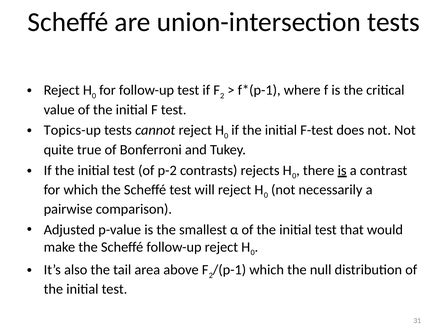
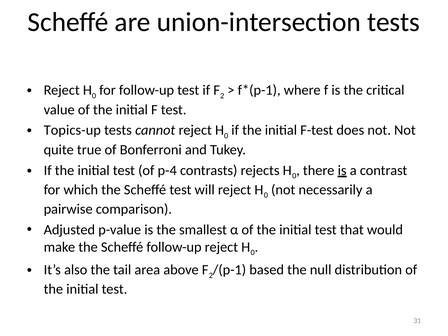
p-2: p-2 -> p-4
which at (267, 270): which -> based
